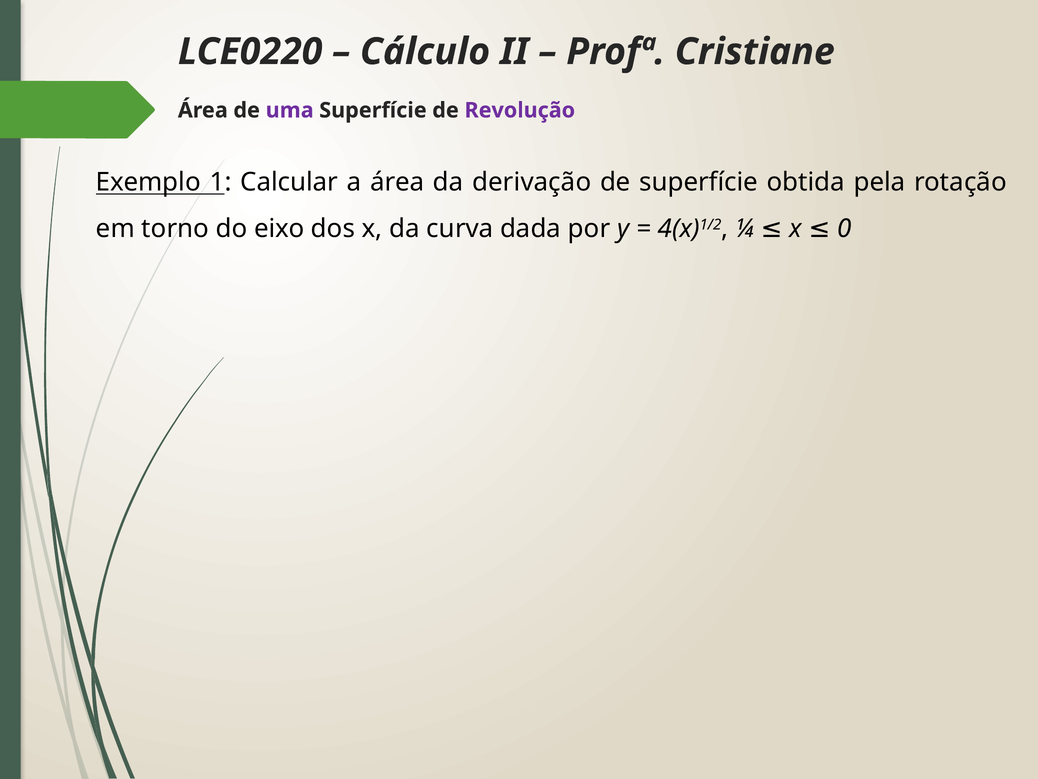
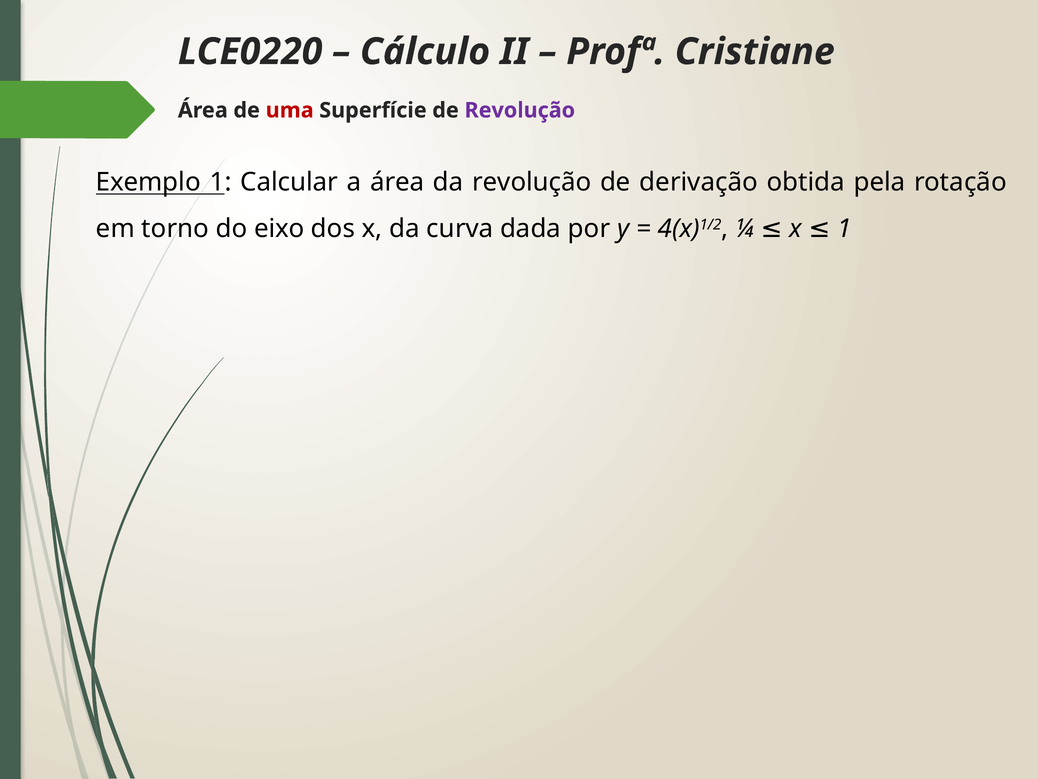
uma colour: purple -> red
da derivação: derivação -> revolução
de superfície: superfície -> derivação
x 0: 0 -> 1
